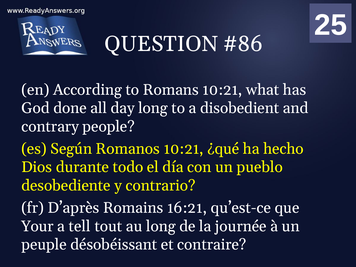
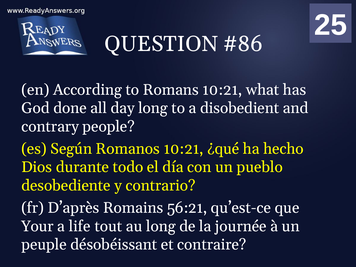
16:21: 16:21 -> 56:21
tell: tell -> life
